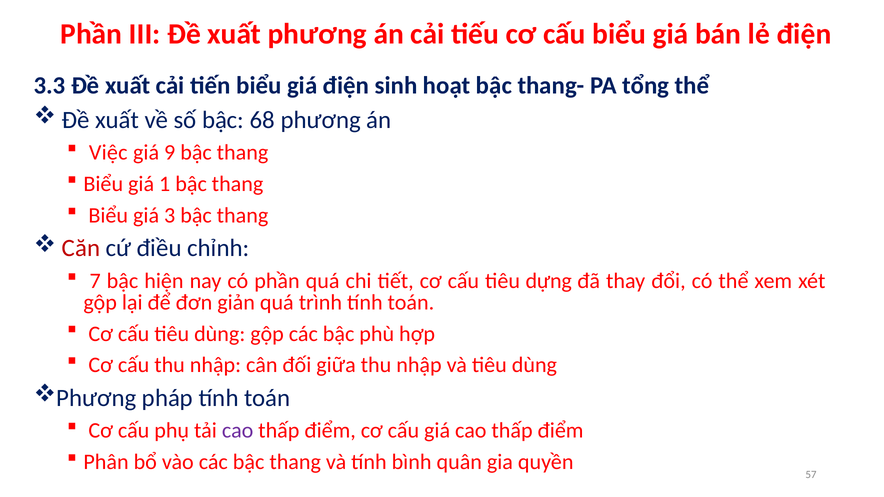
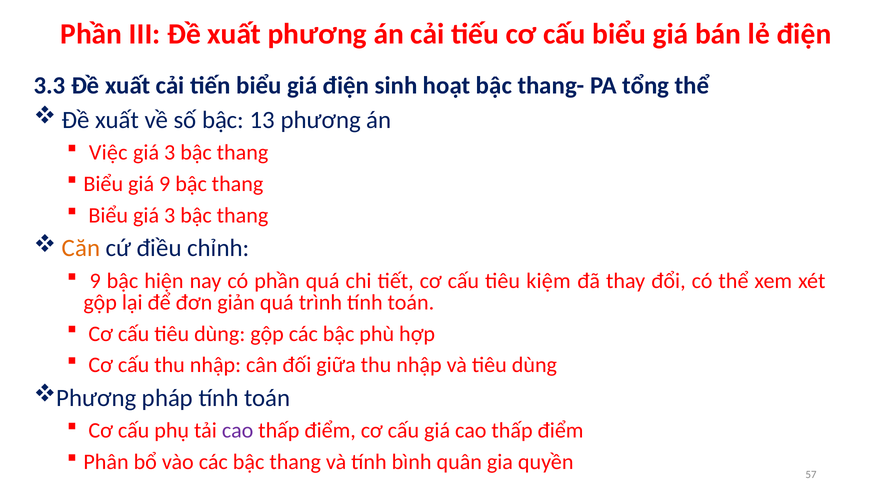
68: 68 -> 13
9 at (170, 153): 9 -> 3
giá 1: 1 -> 9
Căn colour: red -> orange
7 at (95, 281): 7 -> 9
dựng: dựng -> kiệm
